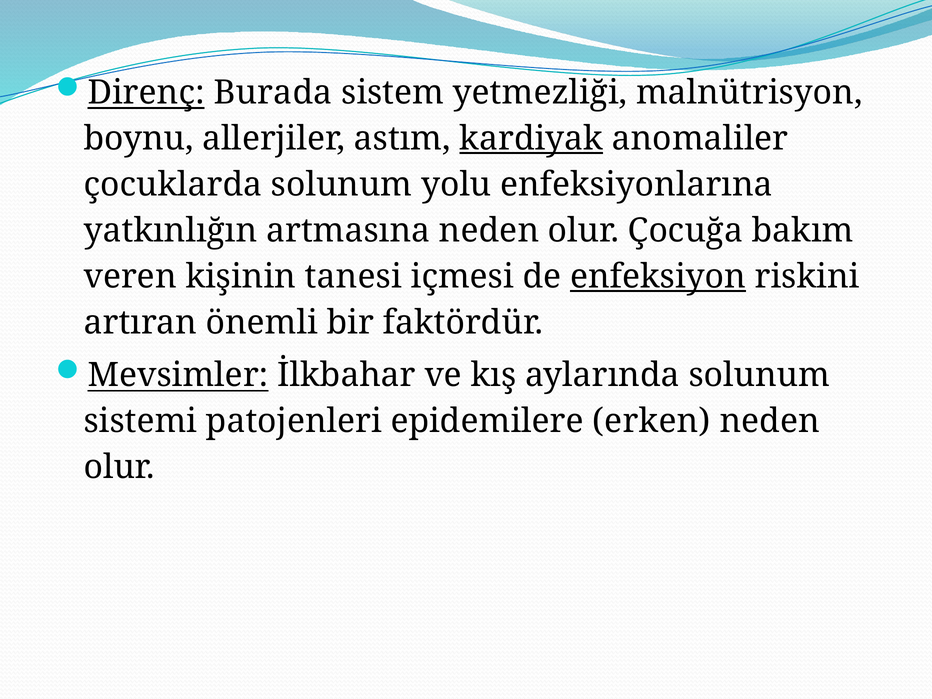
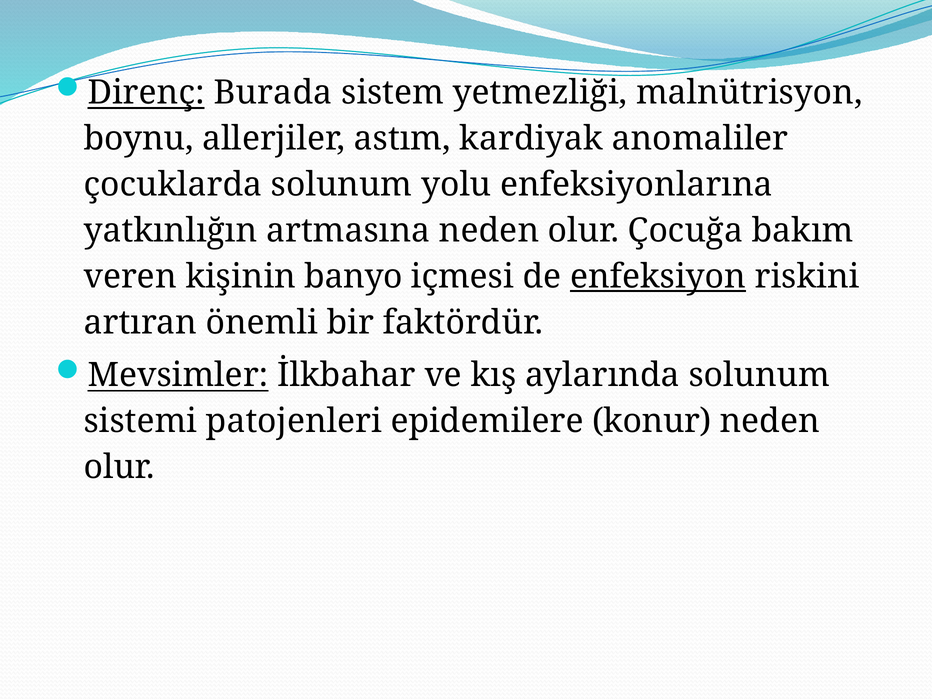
kardiyak underline: present -> none
tanesi: tanesi -> banyo
erken: erken -> konur
